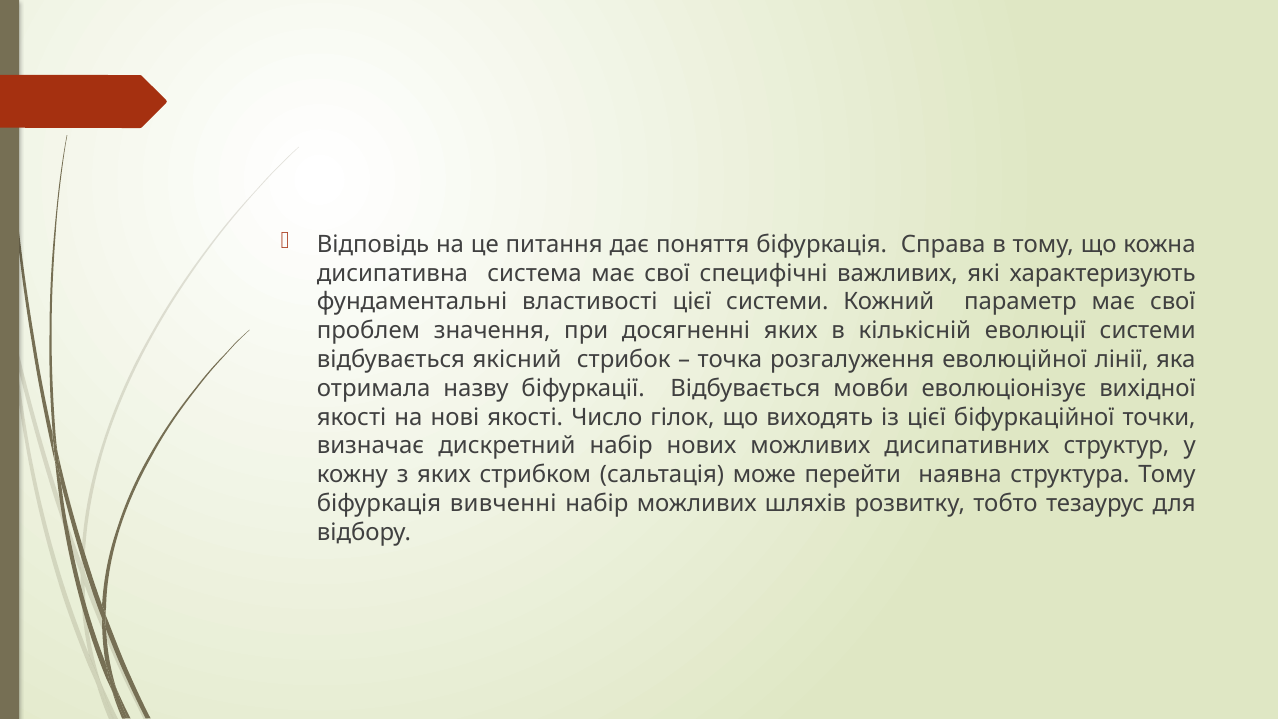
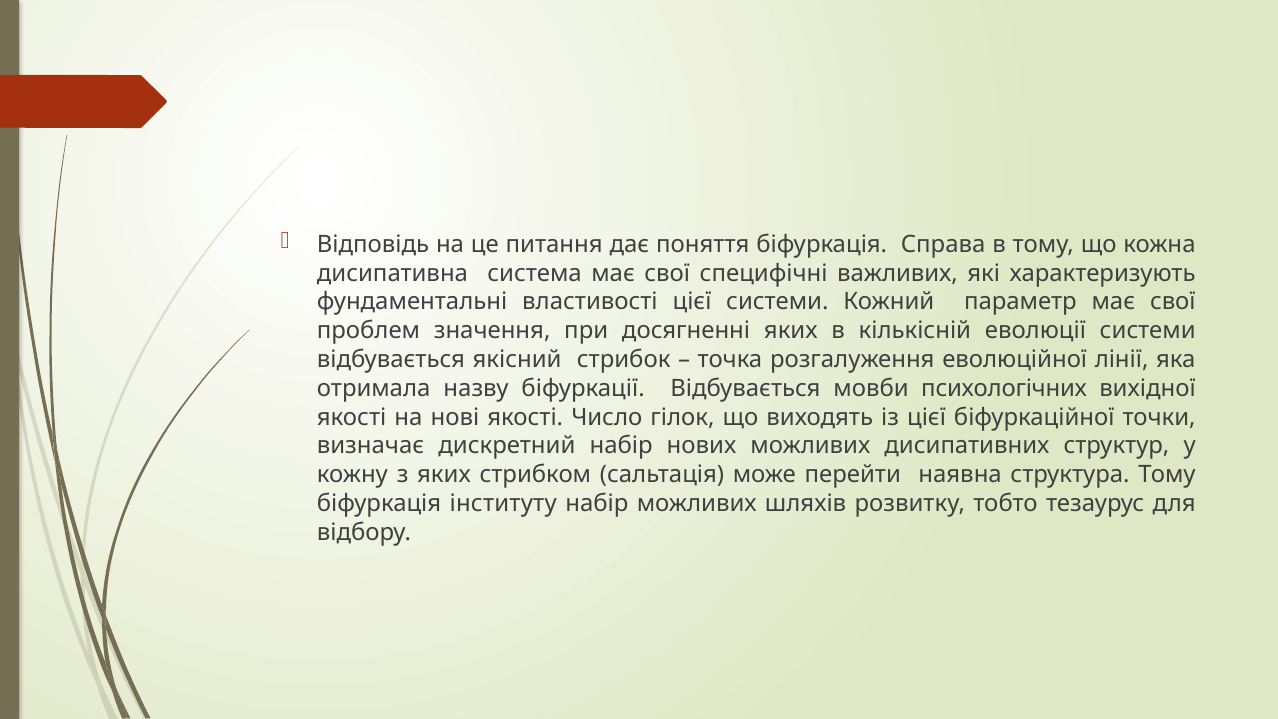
еволюціонізує: еволюціонізує -> психологічних
вивченні: вивченні -> інституту
